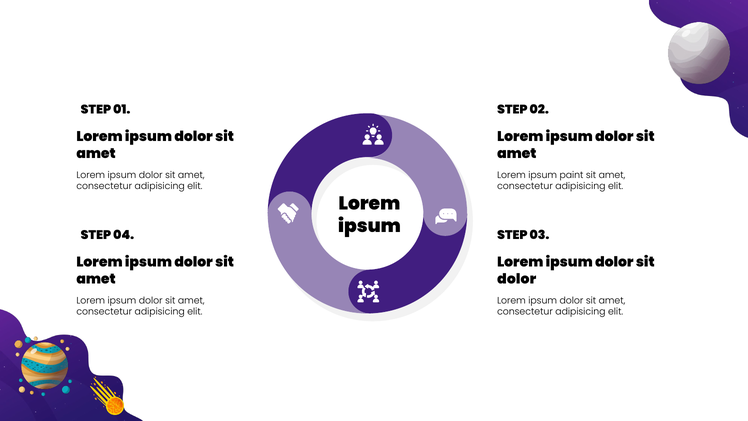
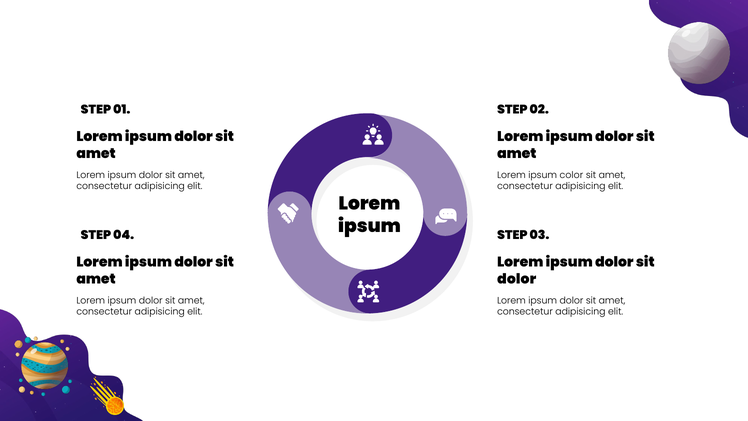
paint: paint -> color
